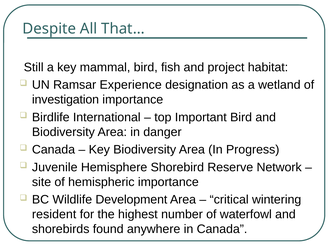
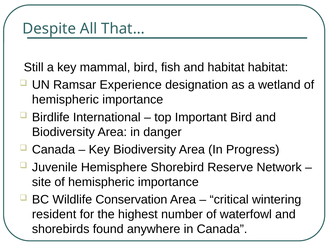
and project: project -> habitat
investigation at (66, 100): investigation -> hemispheric
Development: Development -> Conservation
